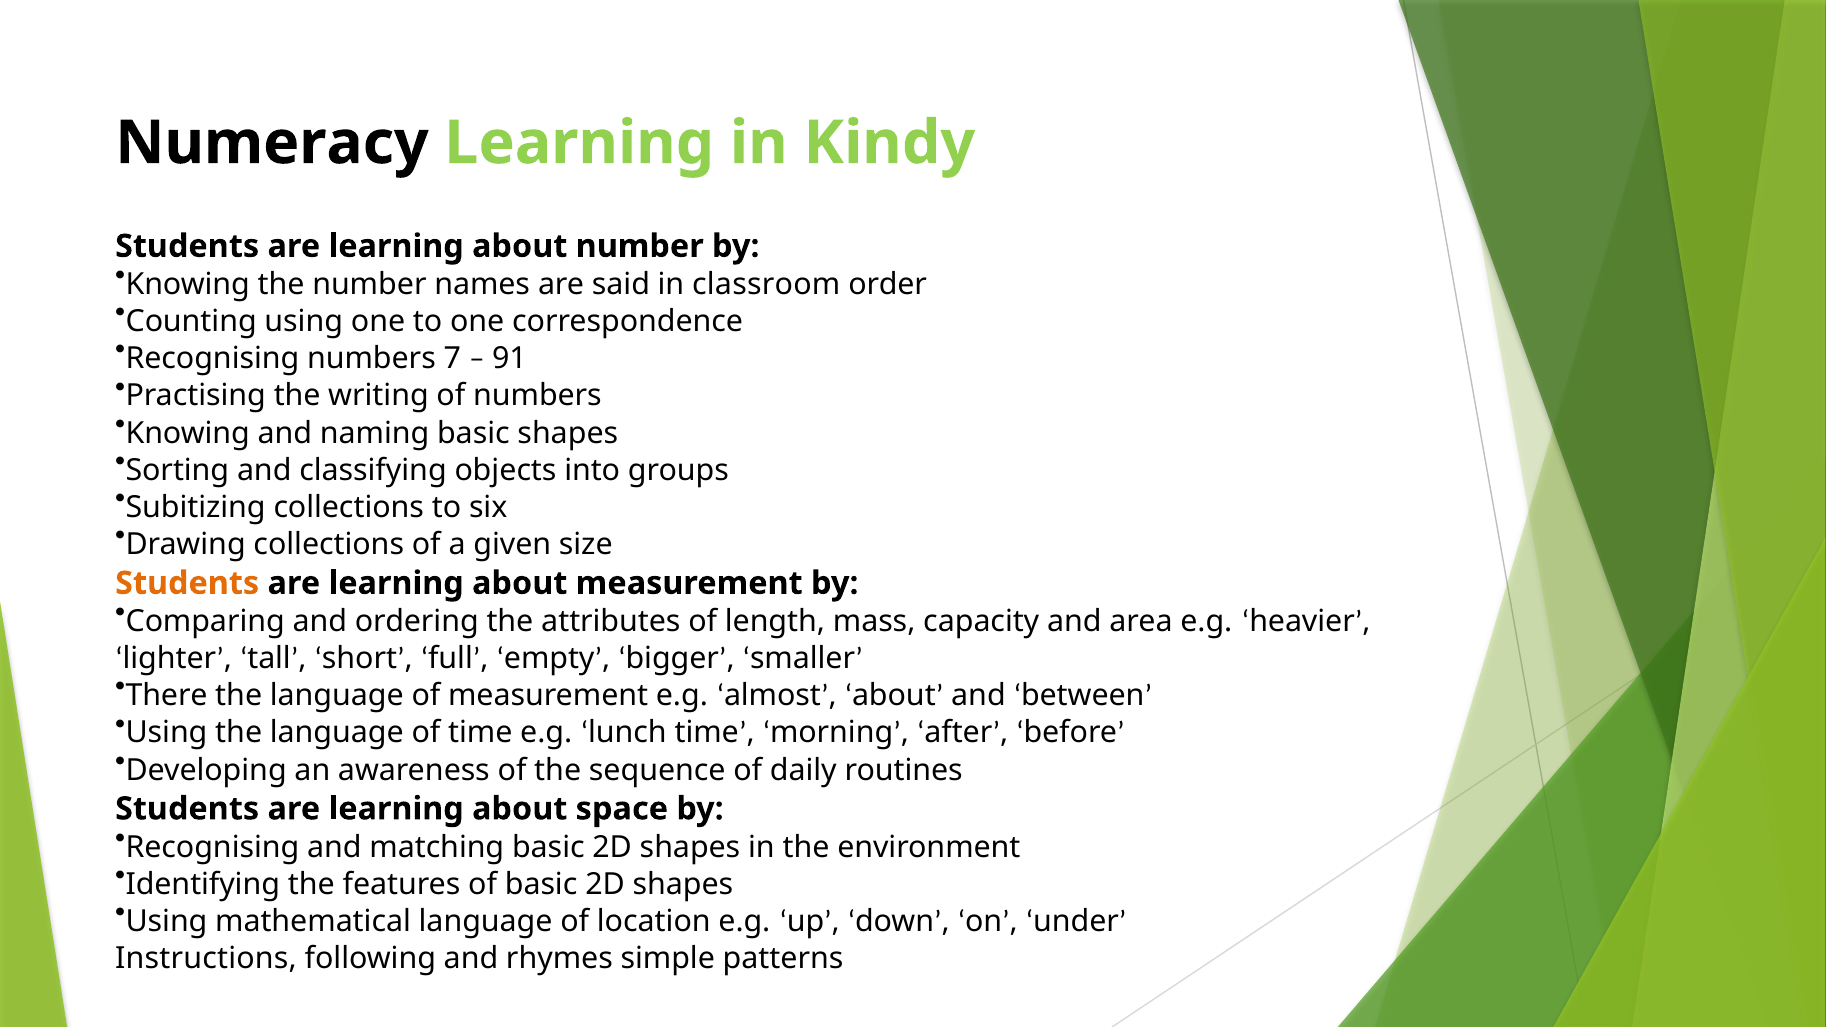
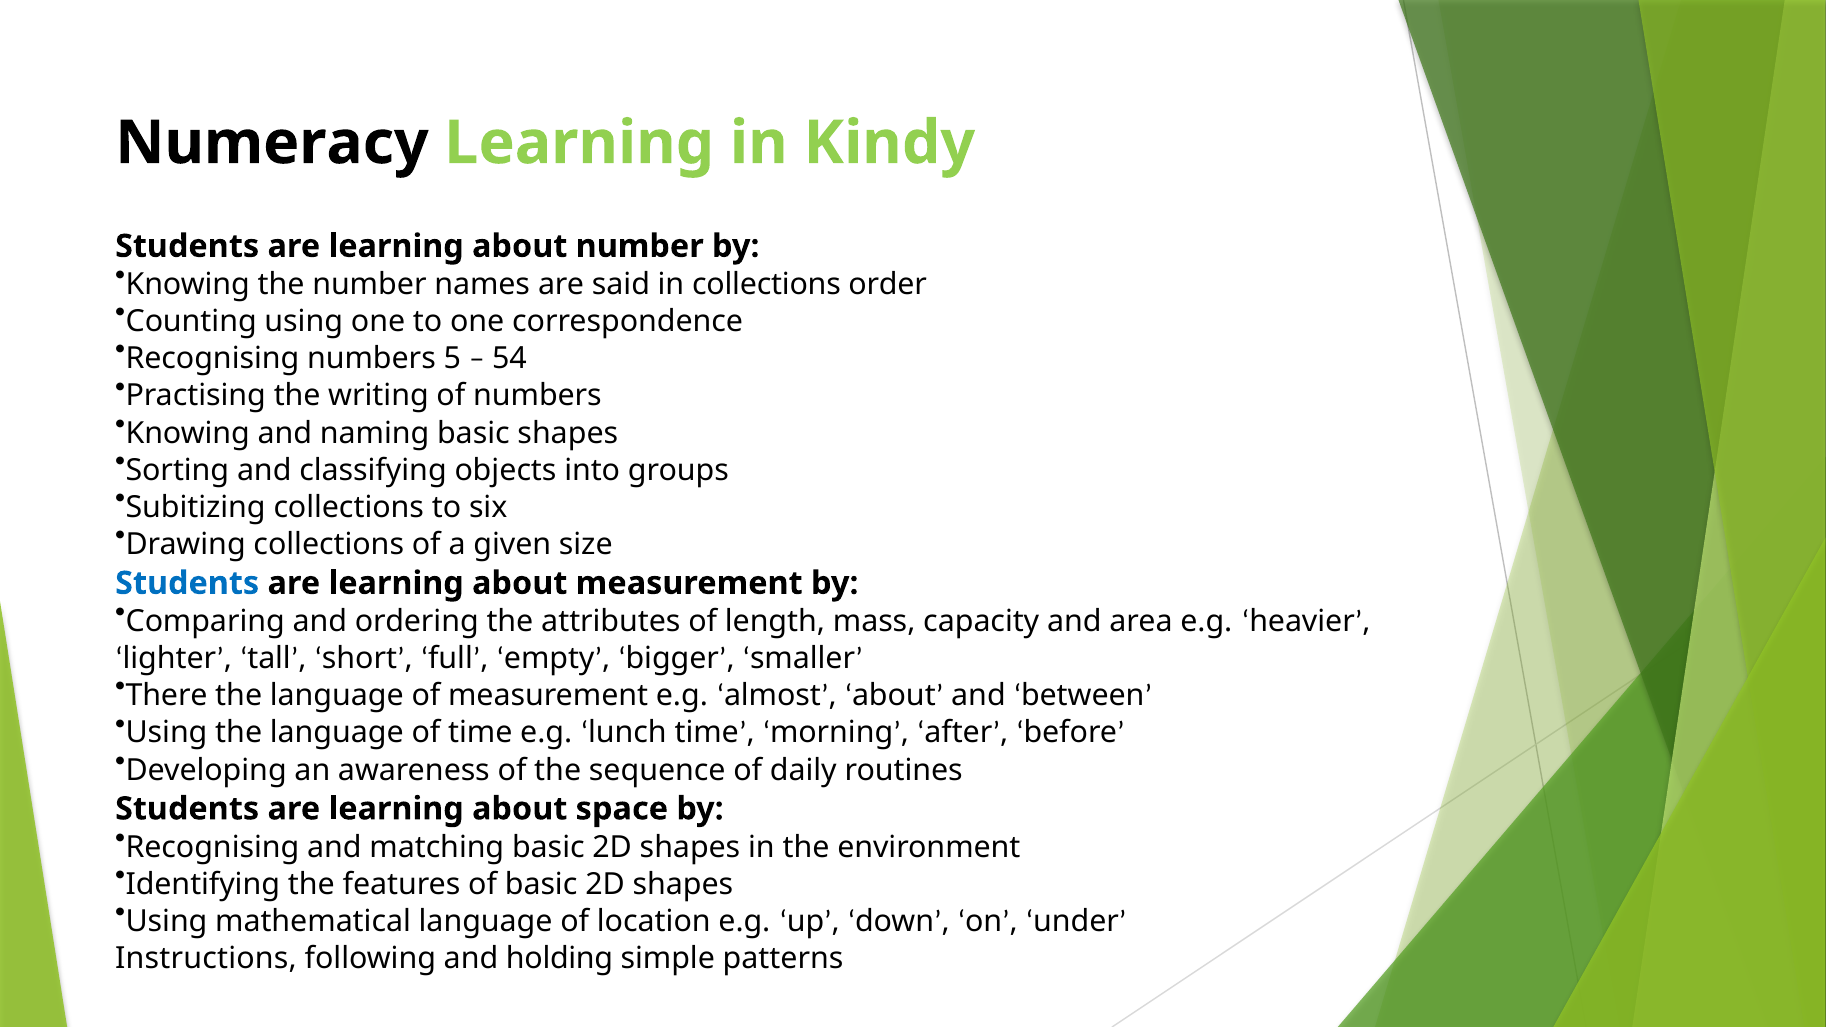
in classroom: classroom -> collections
7: 7 -> 5
91: 91 -> 54
Students at (187, 583) colour: orange -> blue
rhymes: rhymes -> holding
